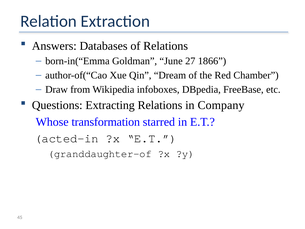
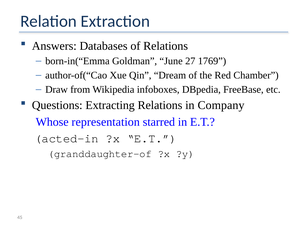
1866: 1866 -> 1769
transformation: transformation -> representation
